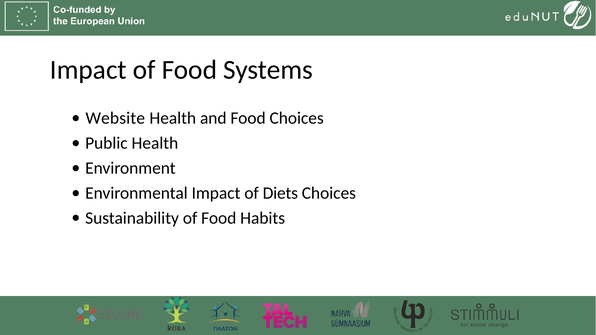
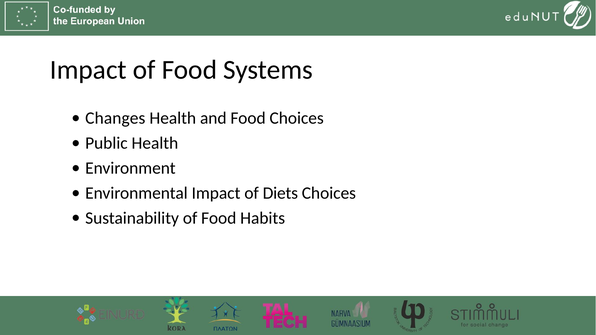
Website: Website -> Changes
